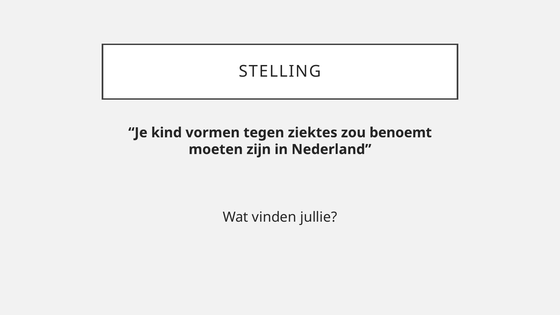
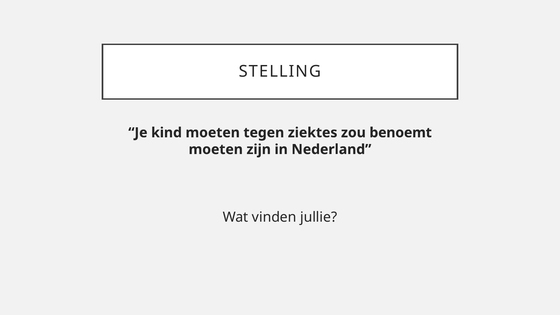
kind vormen: vormen -> moeten
